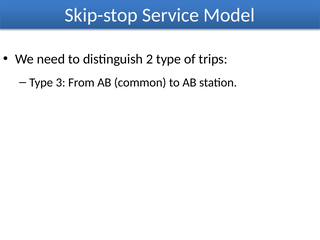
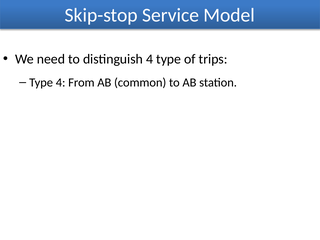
distinguish 2: 2 -> 4
Type 3: 3 -> 4
